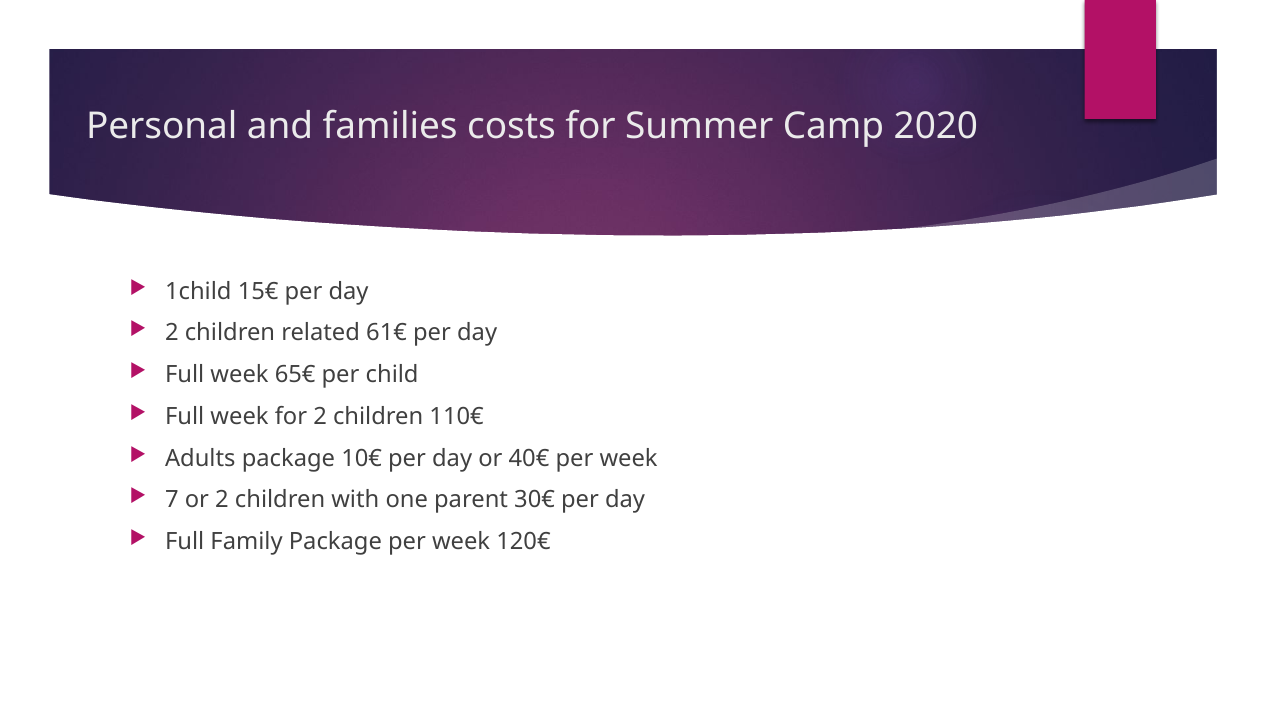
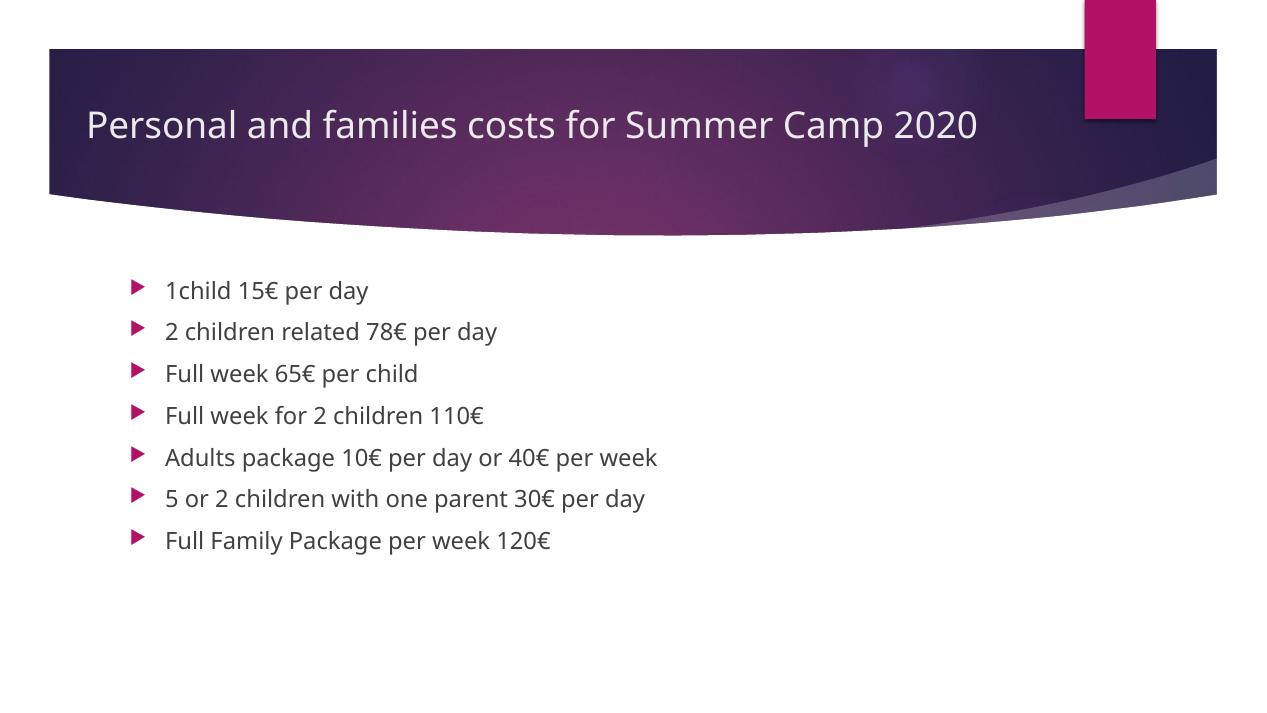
61€: 61€ -> 78€
7: 7 -> 5
